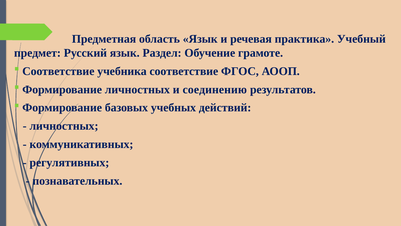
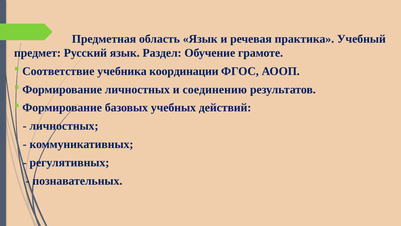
учебника соответствие: соответствие -> координации
